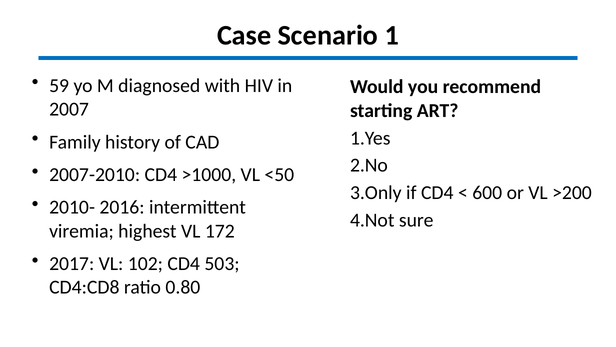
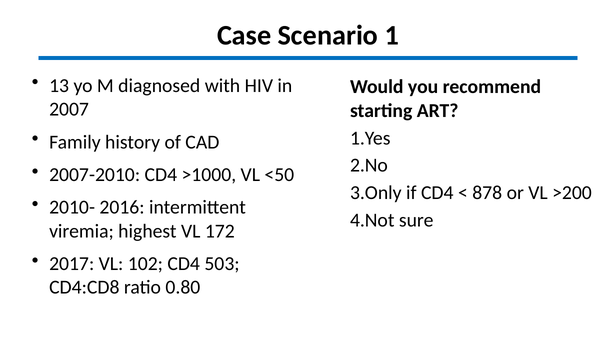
59: 59 -> 13
600: 600 -> 878
